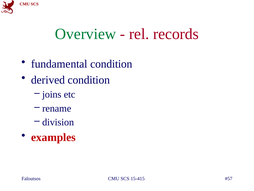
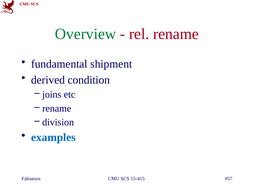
rel records: records -> rename
fundamental condition: condition -> shipment
examples colour: red -> blue
